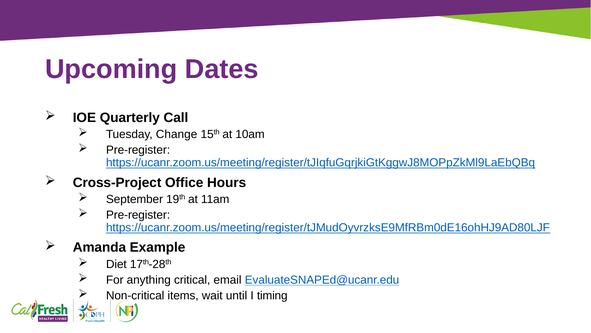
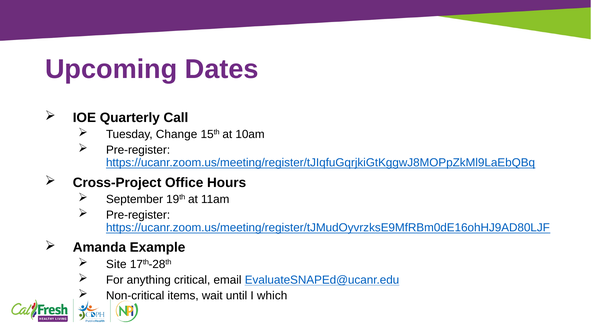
Diet: Diet -> Site
timing: timing -> which
